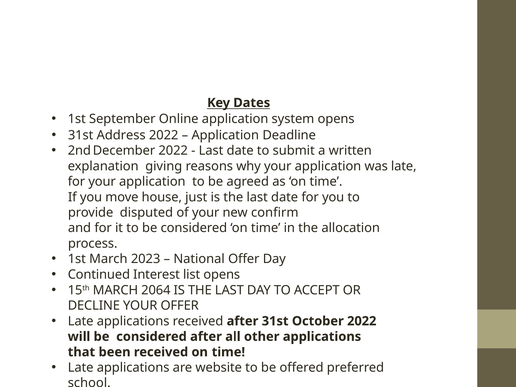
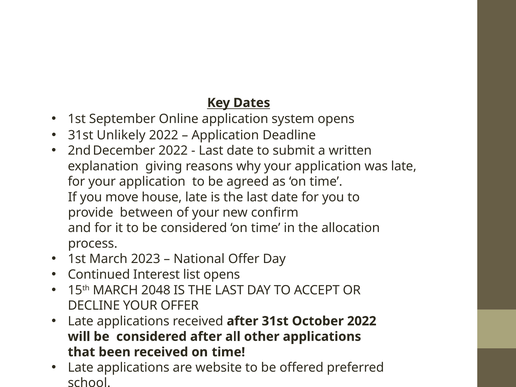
Address: Address -> Unlikely
house just: just -> late
disputed: disputed -> between
2064: 2064 -> 2048
